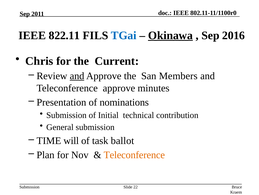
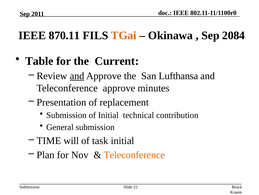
822.11: 822.11 -> 870.11
TGai colour: blue -> orange
Okinawa underline: present -> none
2016: 2016 -> 2084
Chris: Chris -> Table
Members: Members -> Lufthansa
nominations: nominations -> replacement
task ballot: ballot -> initial
